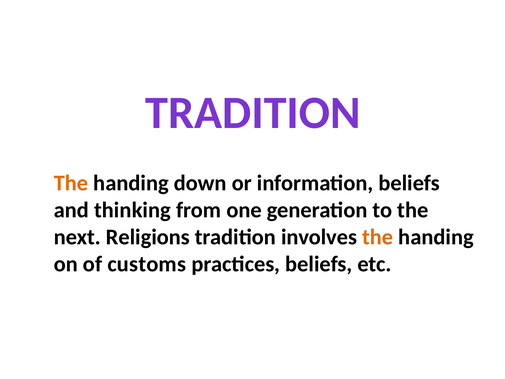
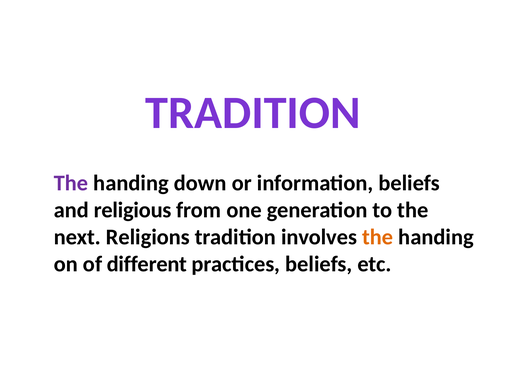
The at (71, 183) colour: orange -> purple
thinking: thinking -> religious
customs: customs -> different
